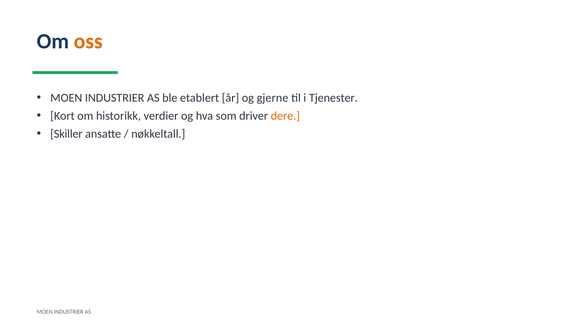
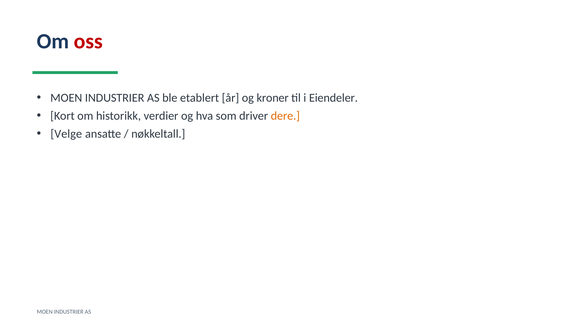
oss colour: orange -> red
gjerne: gjerne -> kroner
Tjenester: Tjenester -> Eiendeler
Skiller: Skiller -> Velge
